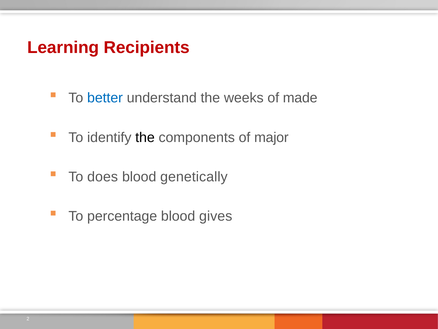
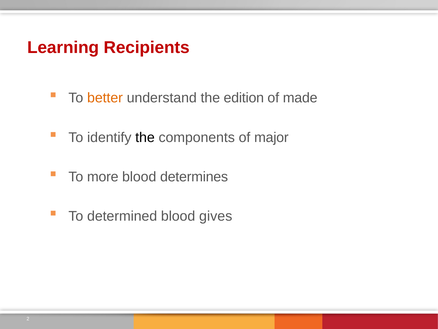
better colour: blue -> orange
weeks: weeks -> edition
does: does -> more
genetically: genetically -> determines
percentage: percentage -> determined
